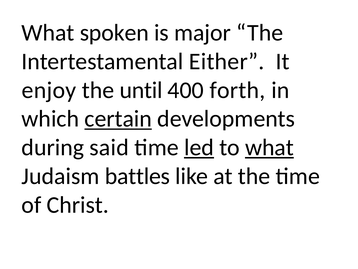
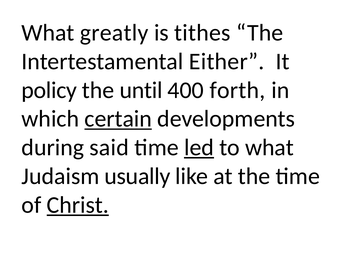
spoken: spoken -> greatly
major: major -> tithes
enjoy: enjoy -> policy
what at (269, 147) underline: present -> none
battles: battles -> usually
Christ underline: none -> present
